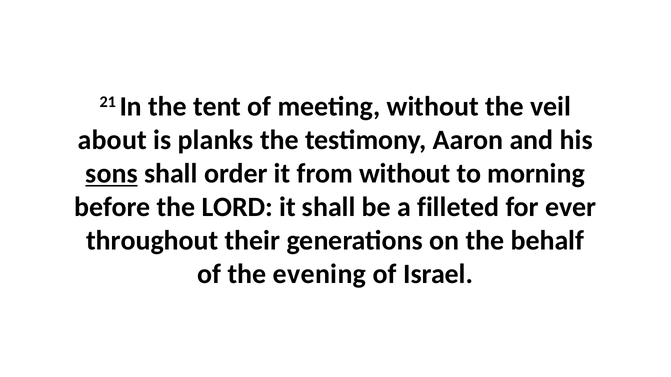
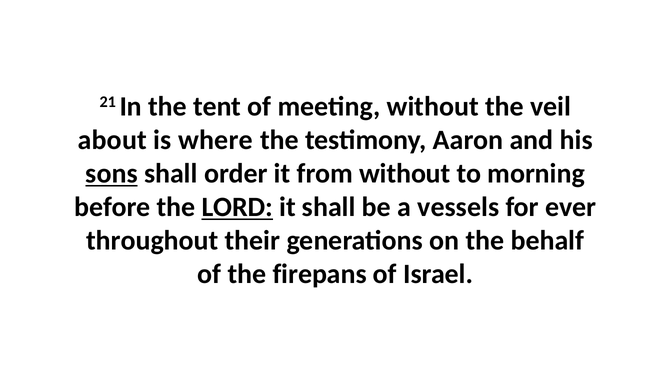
planks: planks -> where
LORD underline: none -> present
filleted: filleted -> vessels
evening: evening -> firepans
